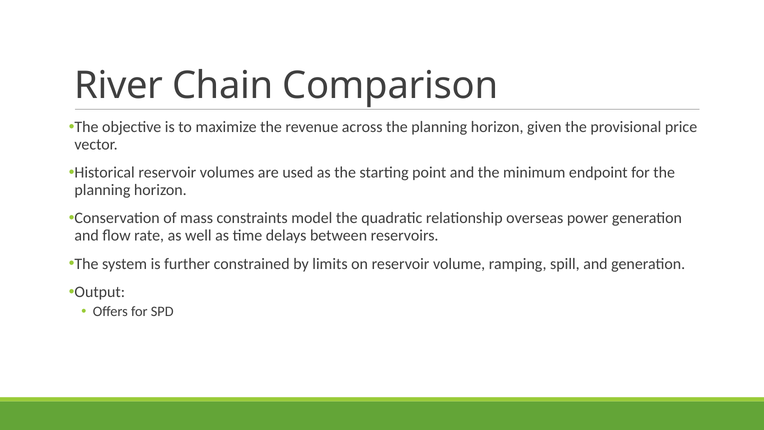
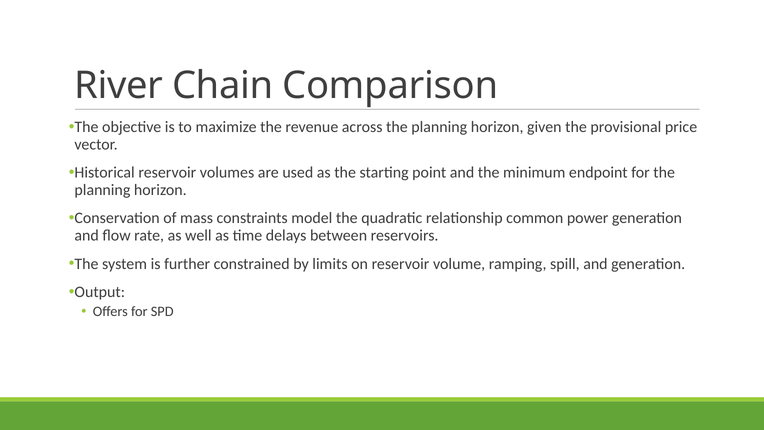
overseas: overseas -> common
